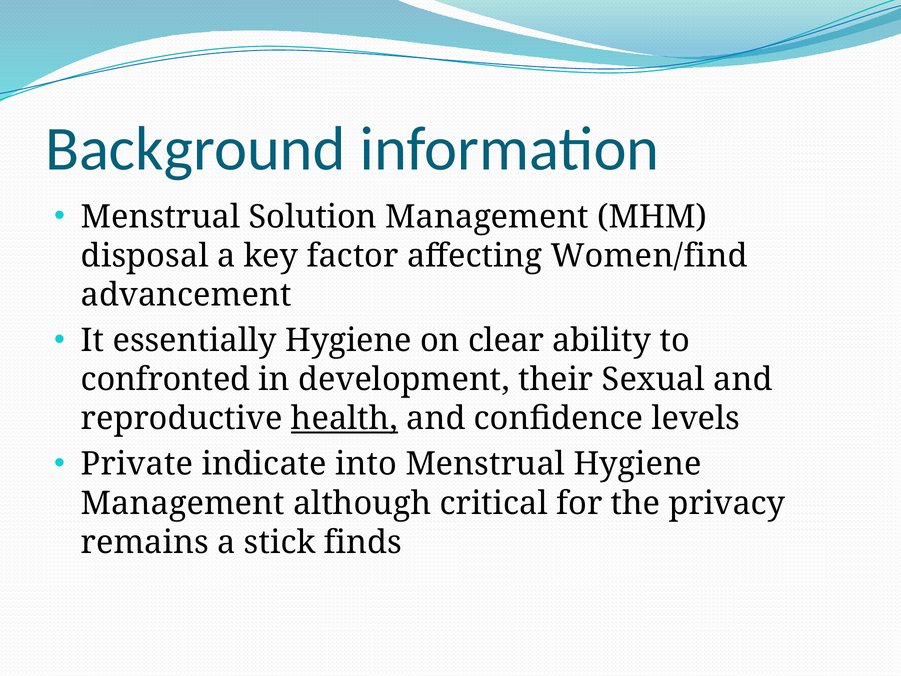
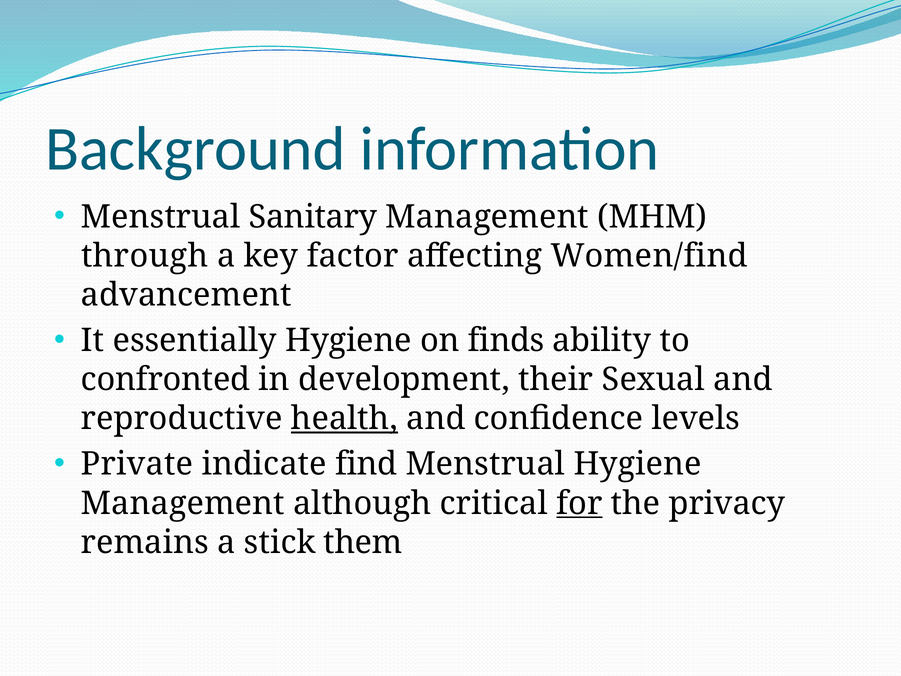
Solution: Solution -> Sanitary
disposal: disposal -> through
clear: clear -> finds
into: into -> find
for underline: none -> present
finds: finds -> them
